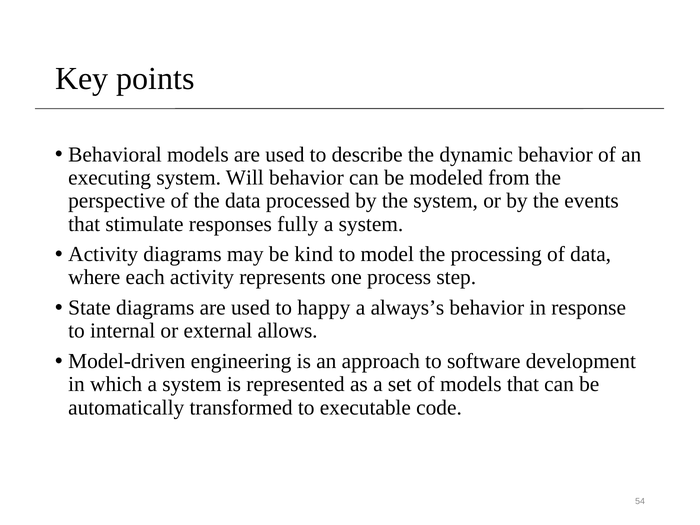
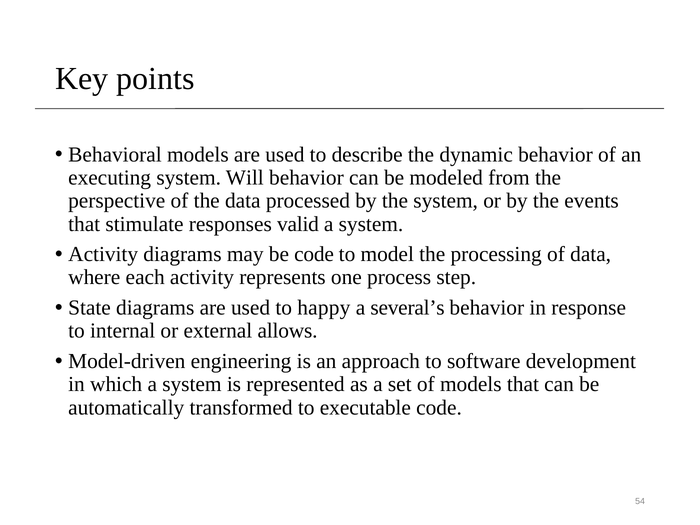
fully: fully -> valid
be kind: kind -> code
always’s: always’s -> several’s
